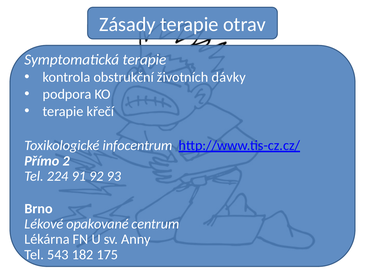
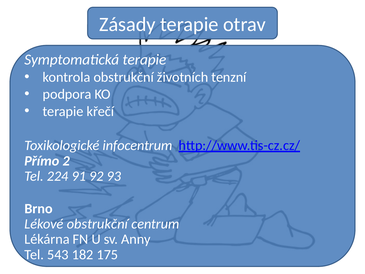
dávky: dávky -> tenzní
Lékové opakované: opakované -> obstrukční
